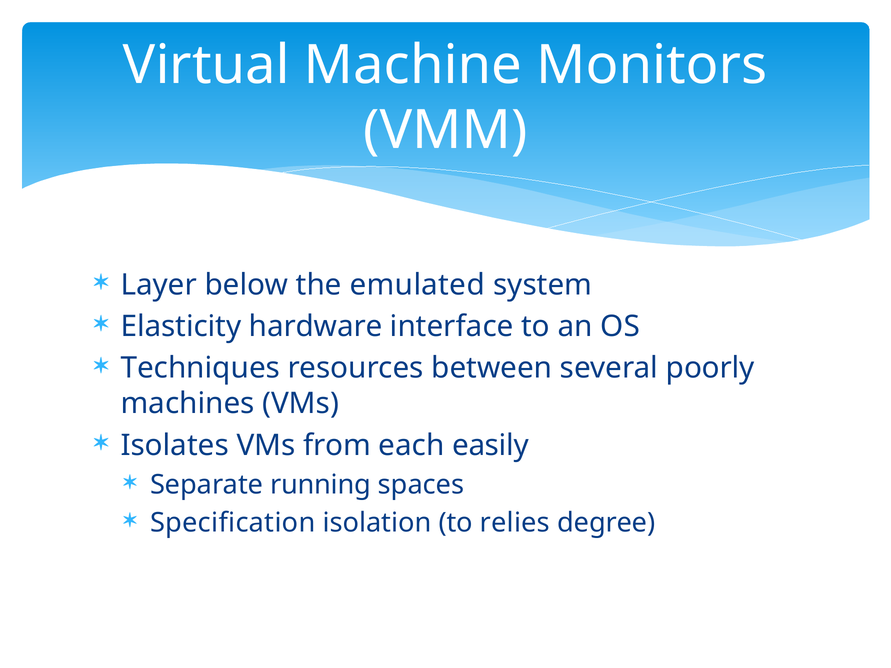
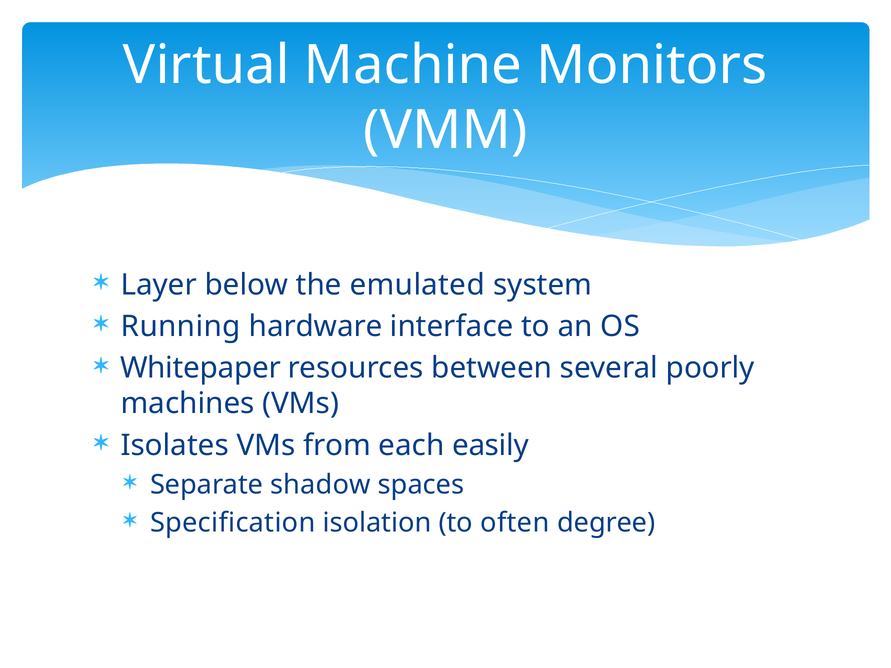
Elasticity: Elasticity -> Running
Techniques: Techniques -> Whitepaper
running: running -> shadow
relies: relies -> often
